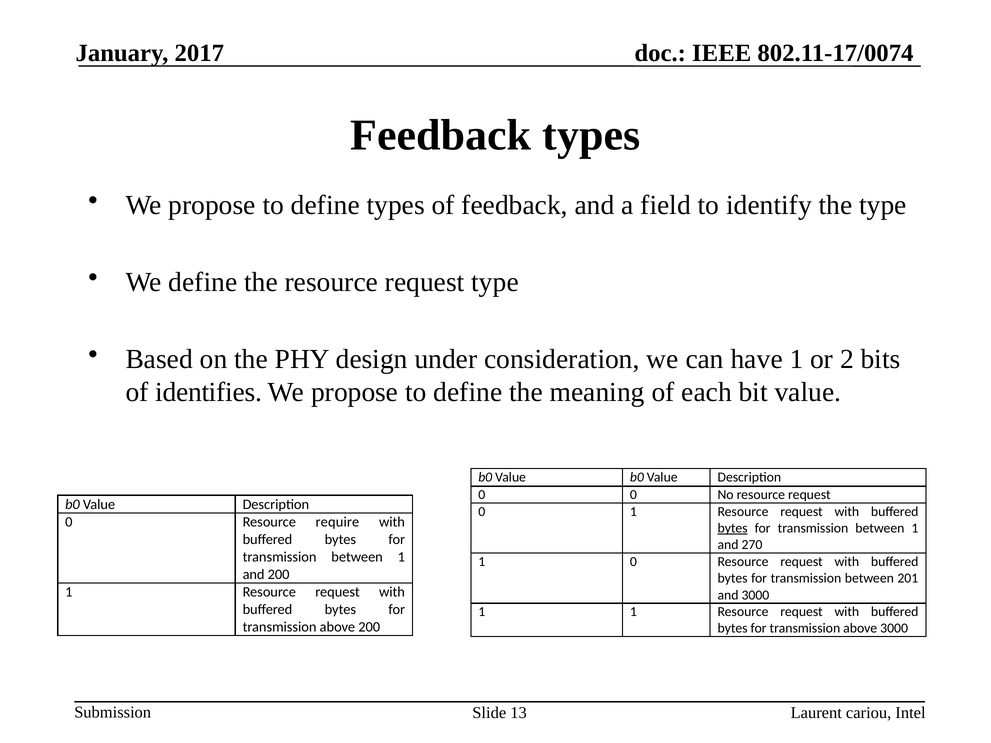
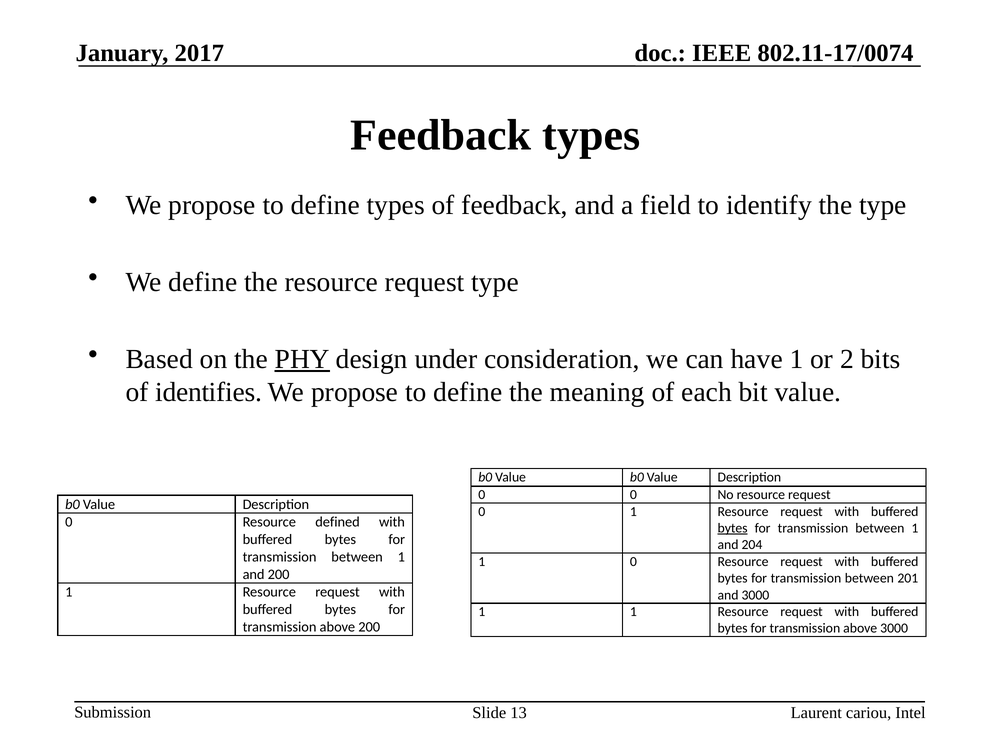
PHY underline: none -> present
require: require -> defined
270: 270 -> 204
